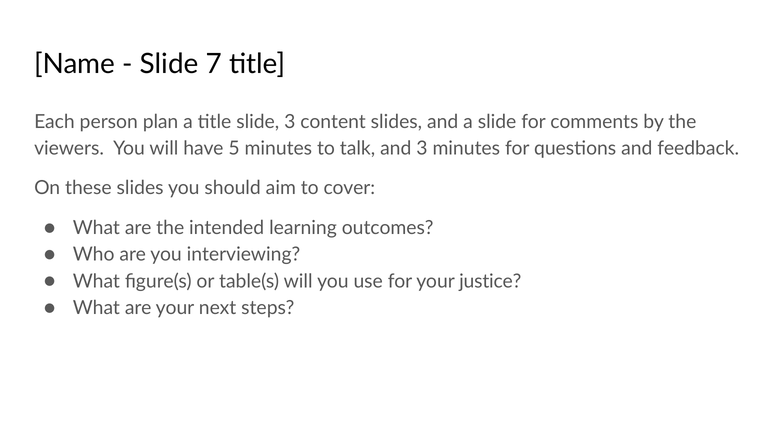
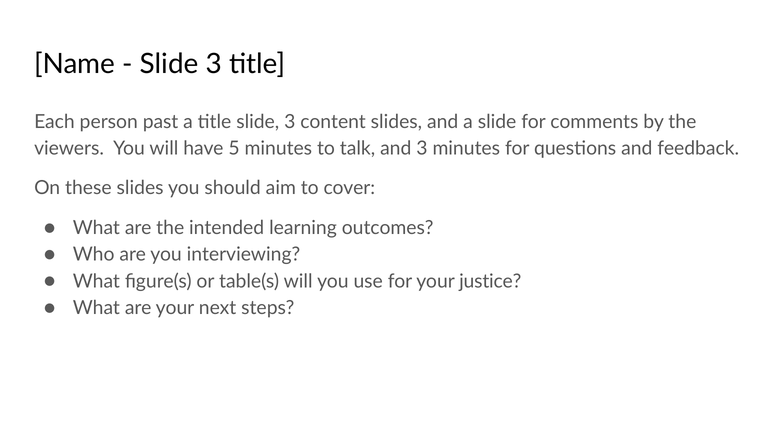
7 at (214, 64): 7 -> 3
plan: plan -> past
